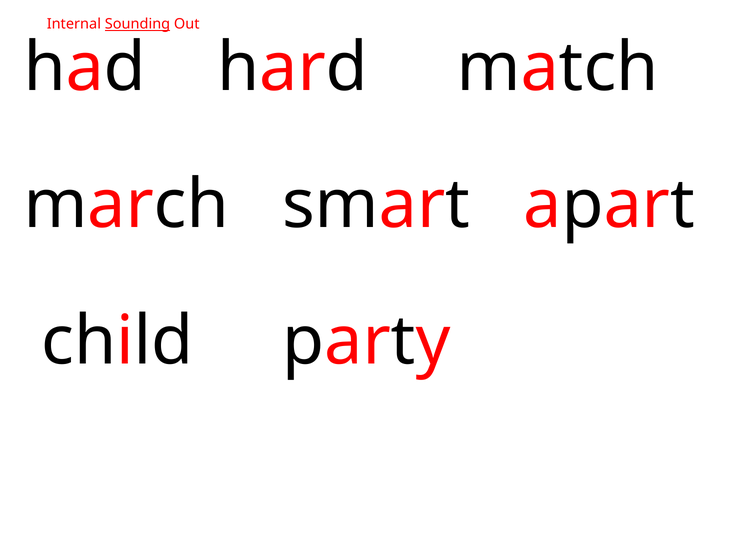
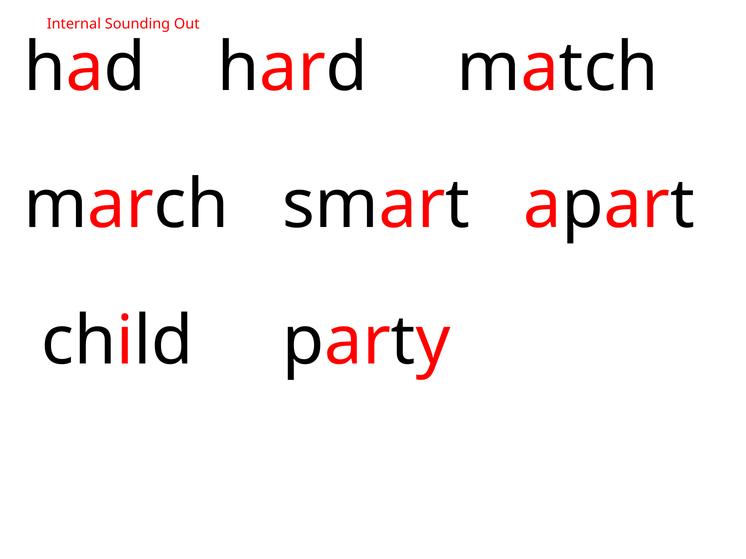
Sounding underline: present -> none
